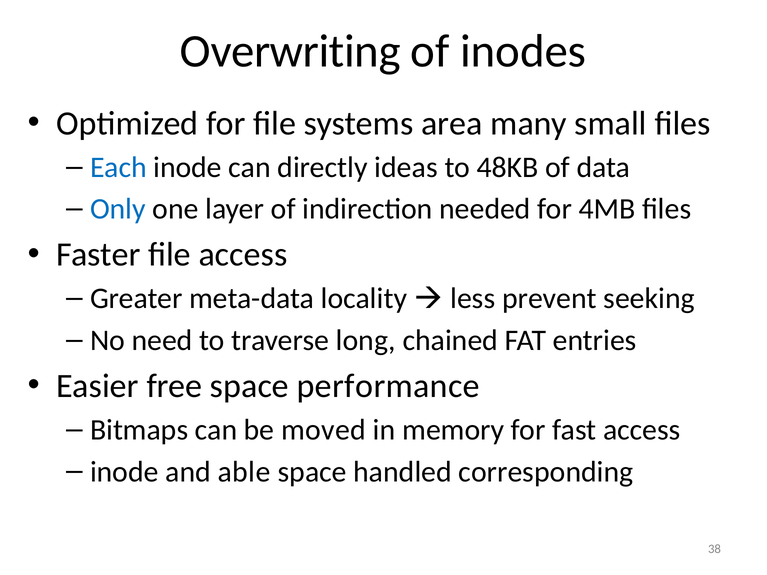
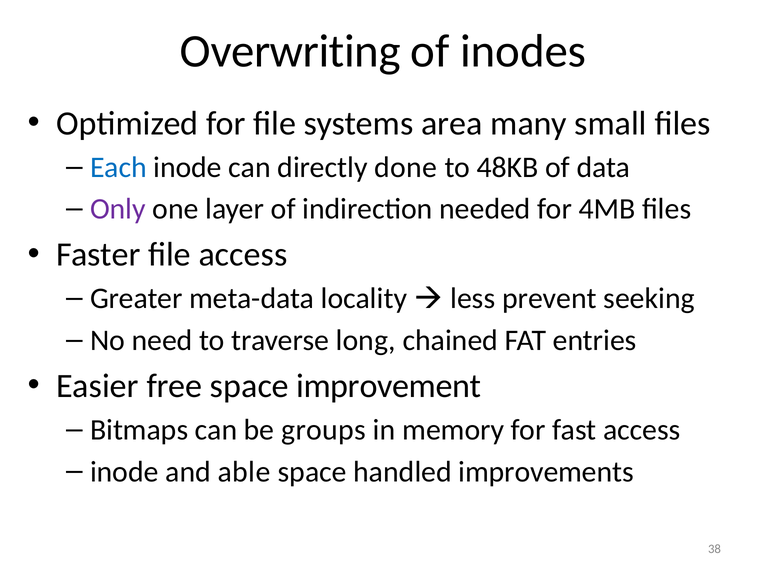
ideas: ideas -> done
Only colour: blue -> purple
performance: performance -> improvement
moved: moved -> groups
corresponding: corresponding -> improvements
